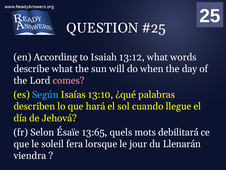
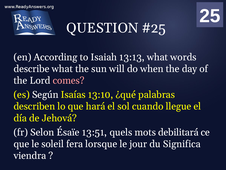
13:12: 13:12 -> 13:13
Según colour: light blue -> white
13:65: 13:65 -> 13:51
Llenarán: Llenarán -> Significa
